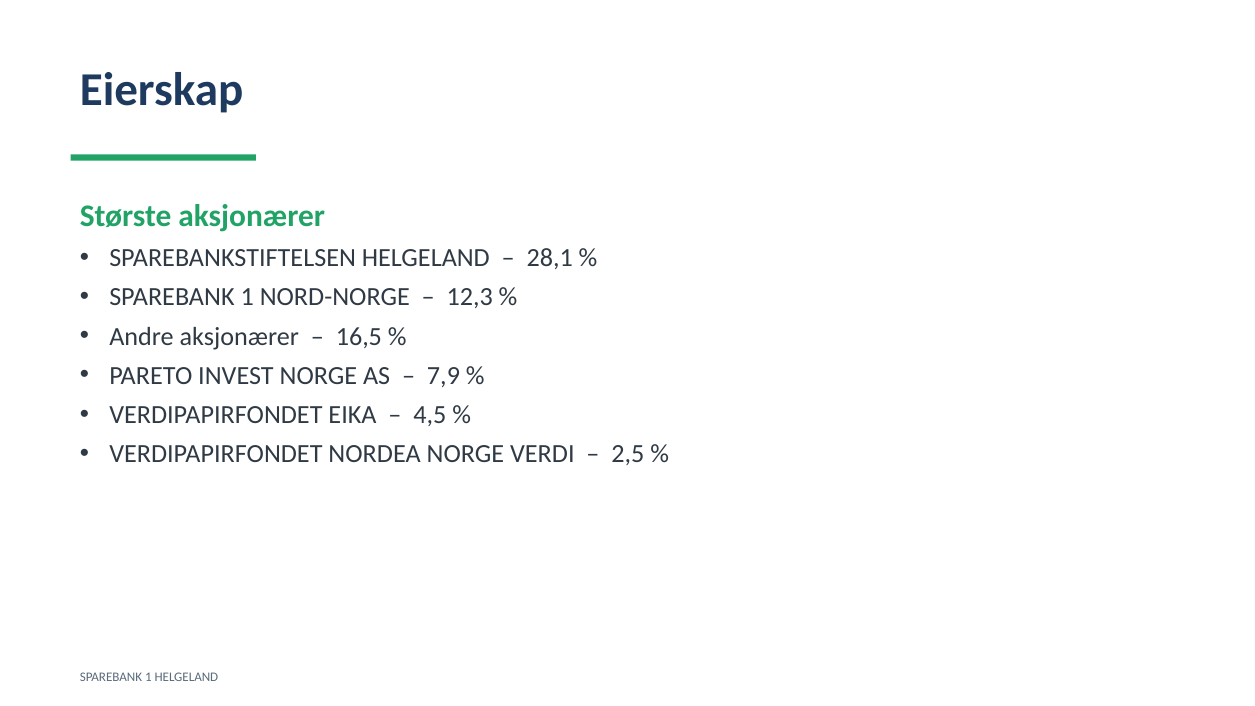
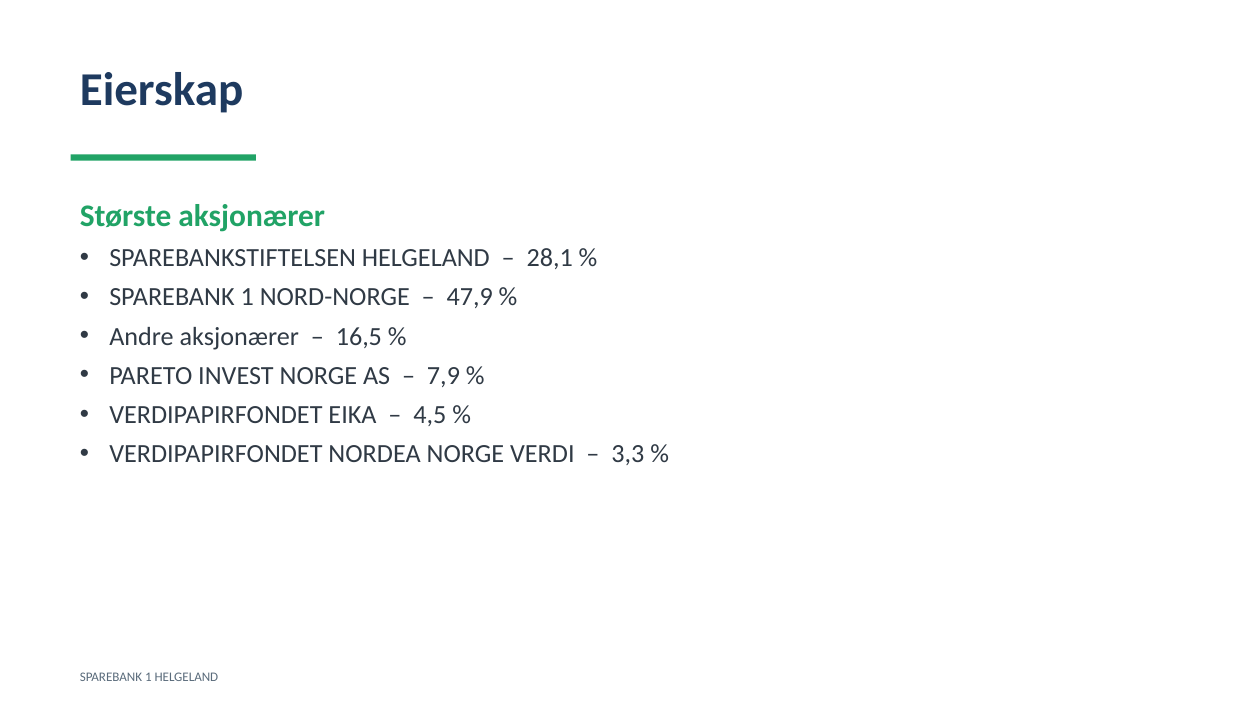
12,3: 12,3 -> 47,9
2,5: 2,5 -> 3,3
